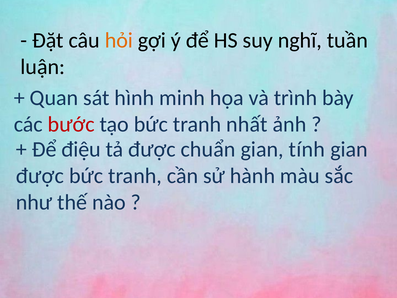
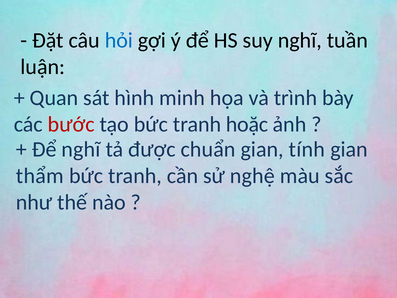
hỏi colour: orange -> blue
nhất: nhất -> hoặc
Để điệu: điệu -> nghĩ
được at (40, 176): được -> thẩm
hành: hành -> nghệ
